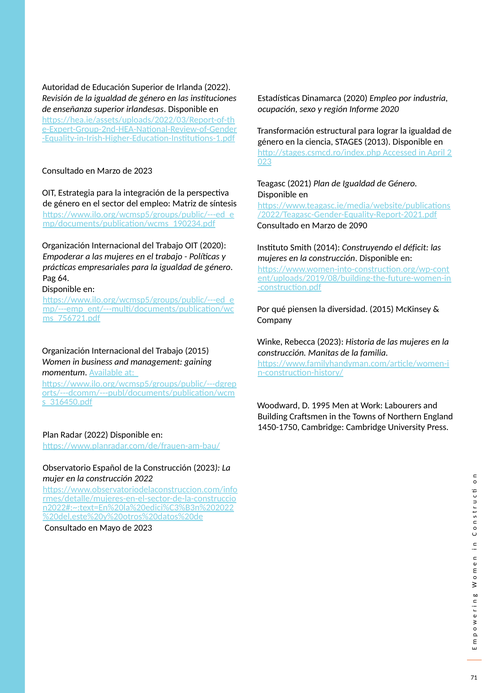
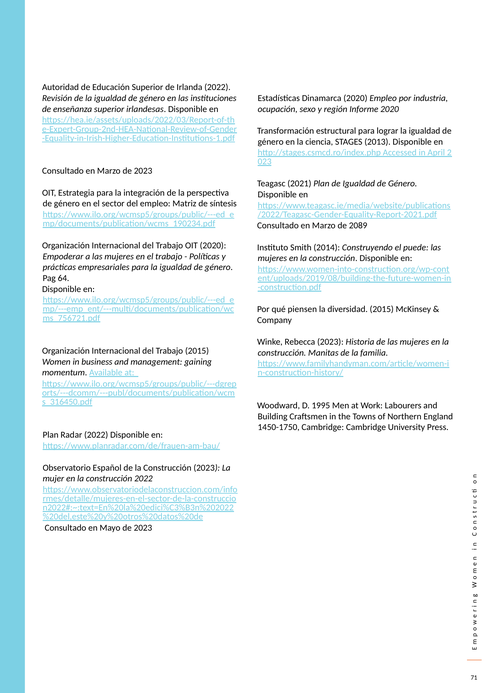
2090: 2090 -> 2089
déficit: déficit -> puede
